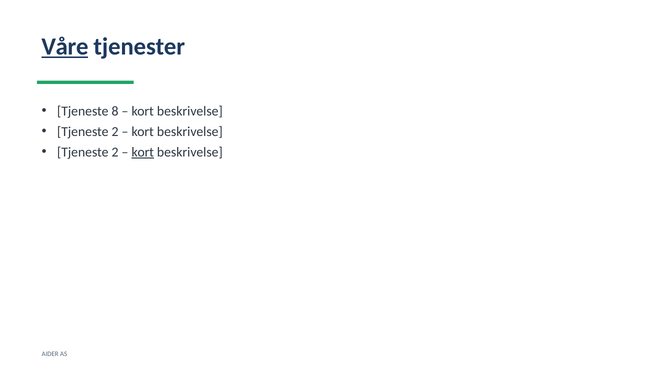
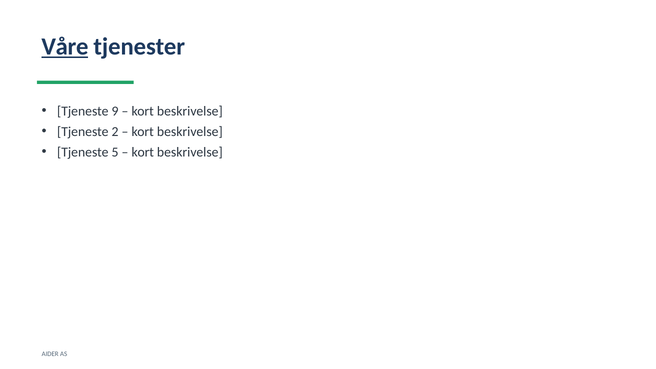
8: 8 -> 9
2 at (115, 152): 2 -> 5
kort at (143, 152) underline: present -> none
